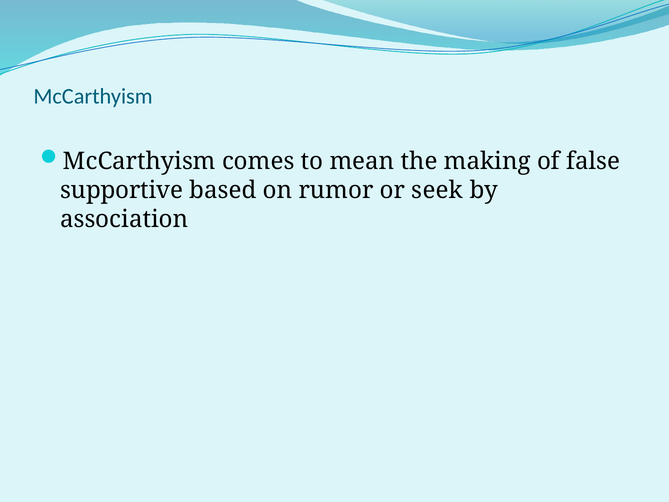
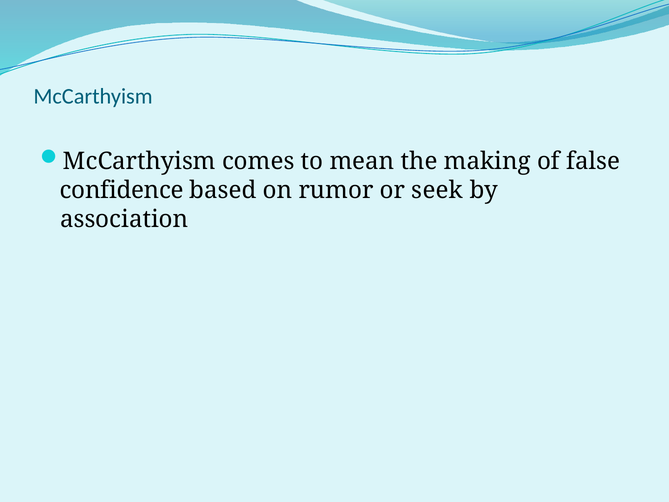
supportive: supportive -> confidence
